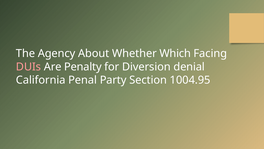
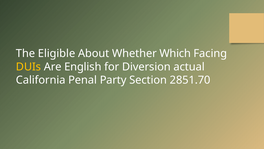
Agency: Agency -> Eligible
DUIs colour: pink -> yellow
Penalty: Penalty -> English
denial: denial -> actual
1004.95: 1004.95 -> 2851.70
